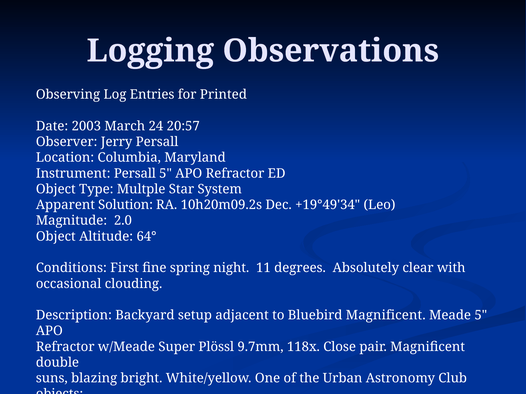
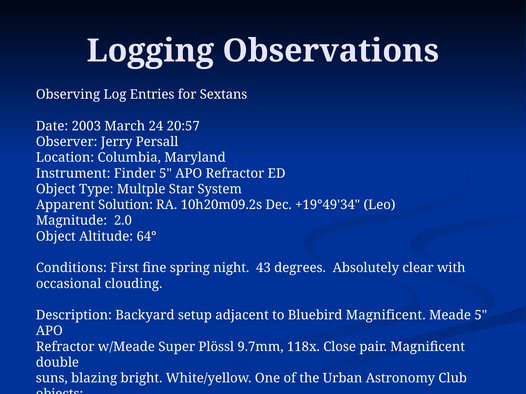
Printed: Printed -> Sextans
Instrument Persall: Persall -> Finder
11: 11 -> 43
